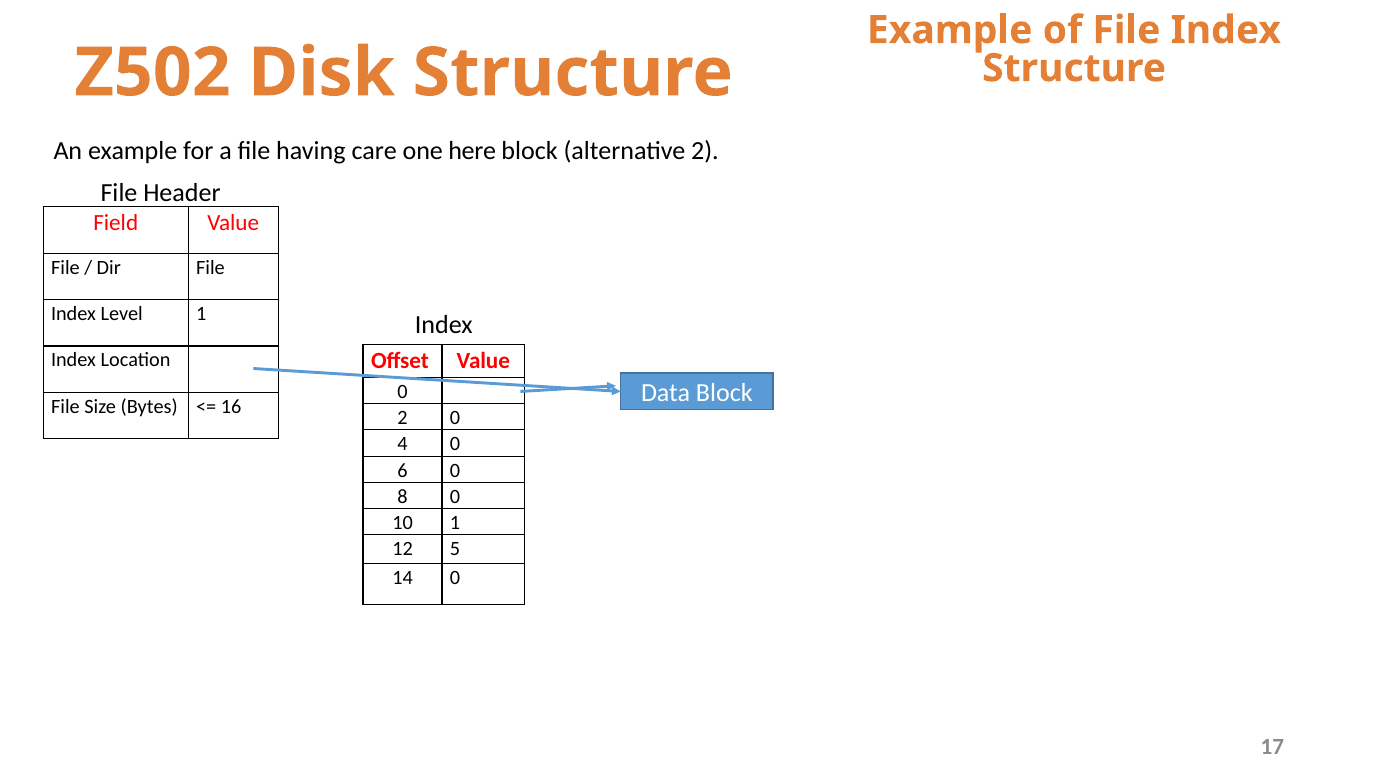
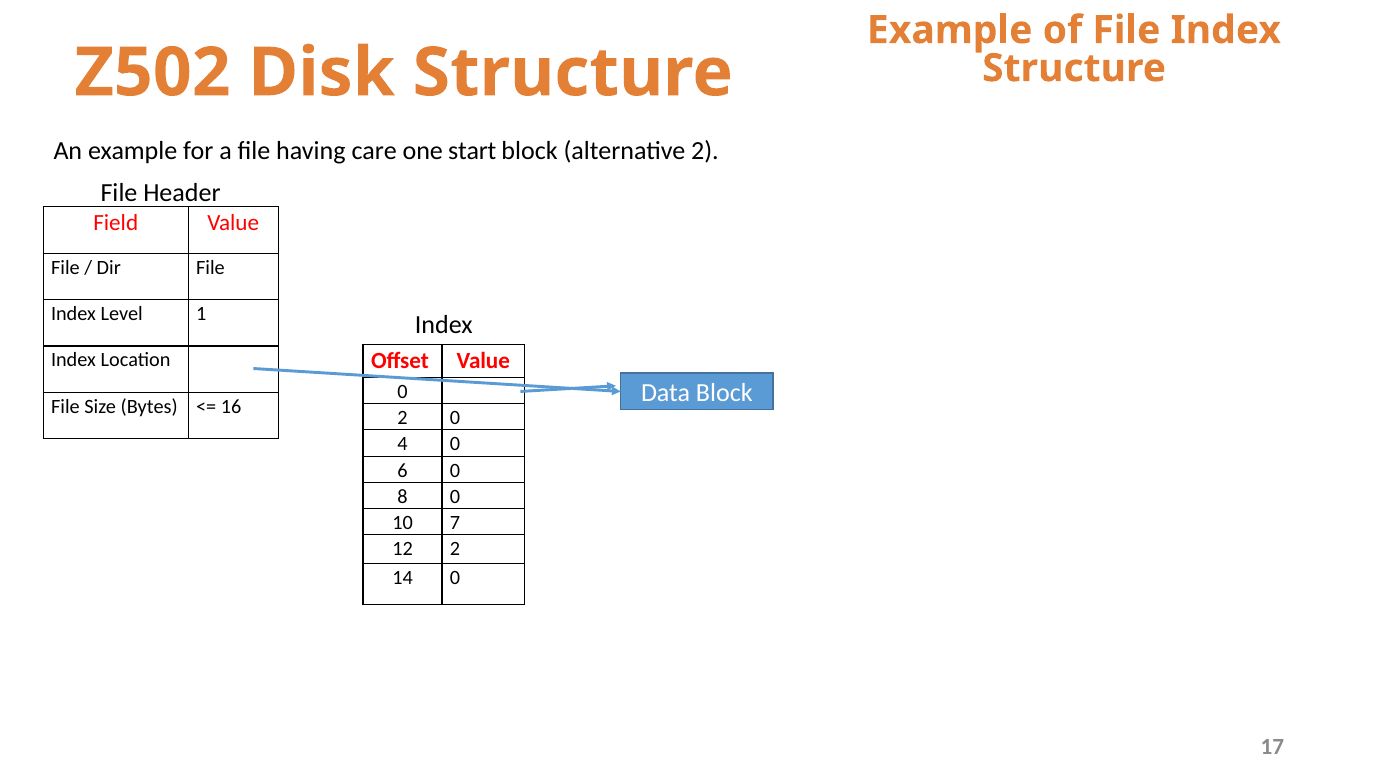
here: here -> start
10 1: 1 -> 7
12 5: 5 -> 2
